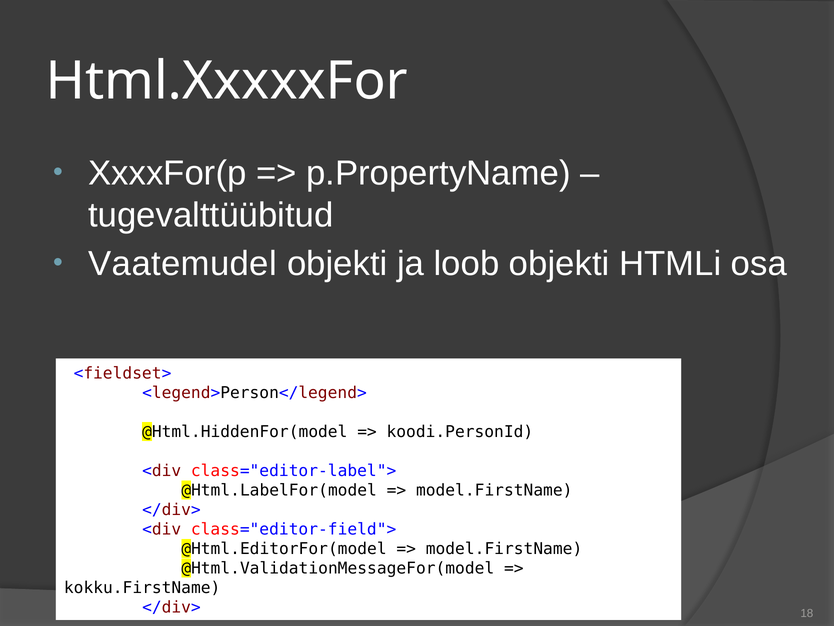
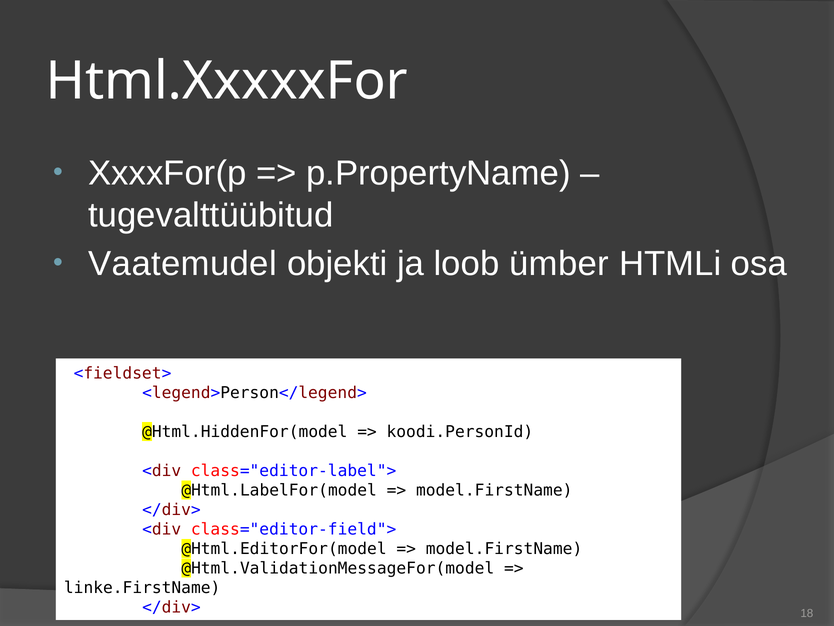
loob objekti: objekti -> ümber
kokku.FirstName: kokku.FirstName -> linke.FirstName
